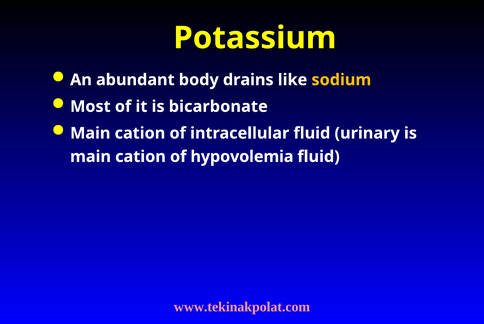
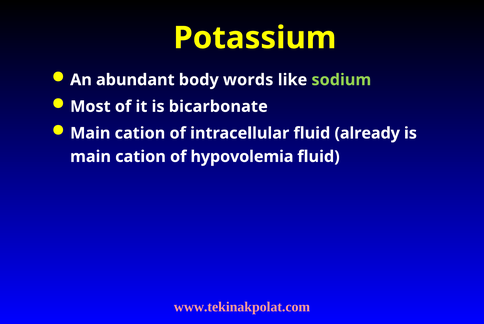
drains: drains -> words
sodium colour: yellow -> light green
urinary: urinary -> already
